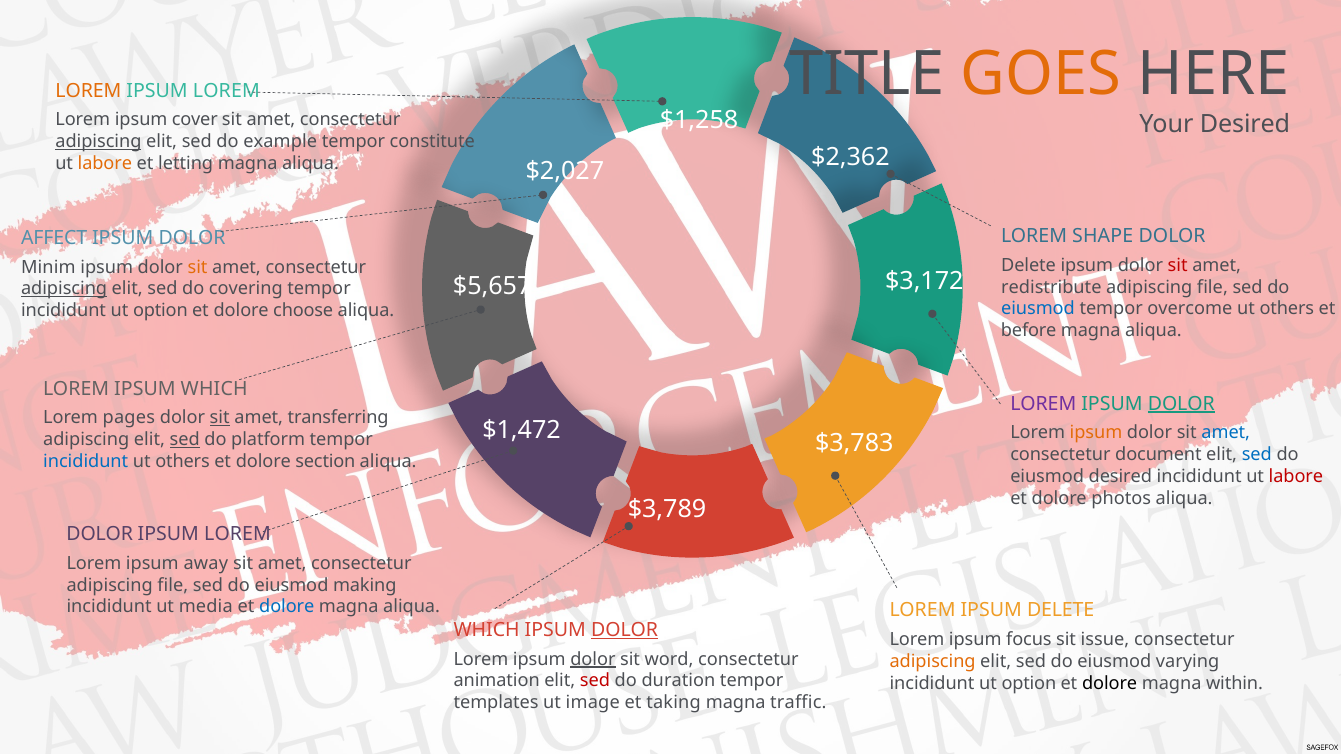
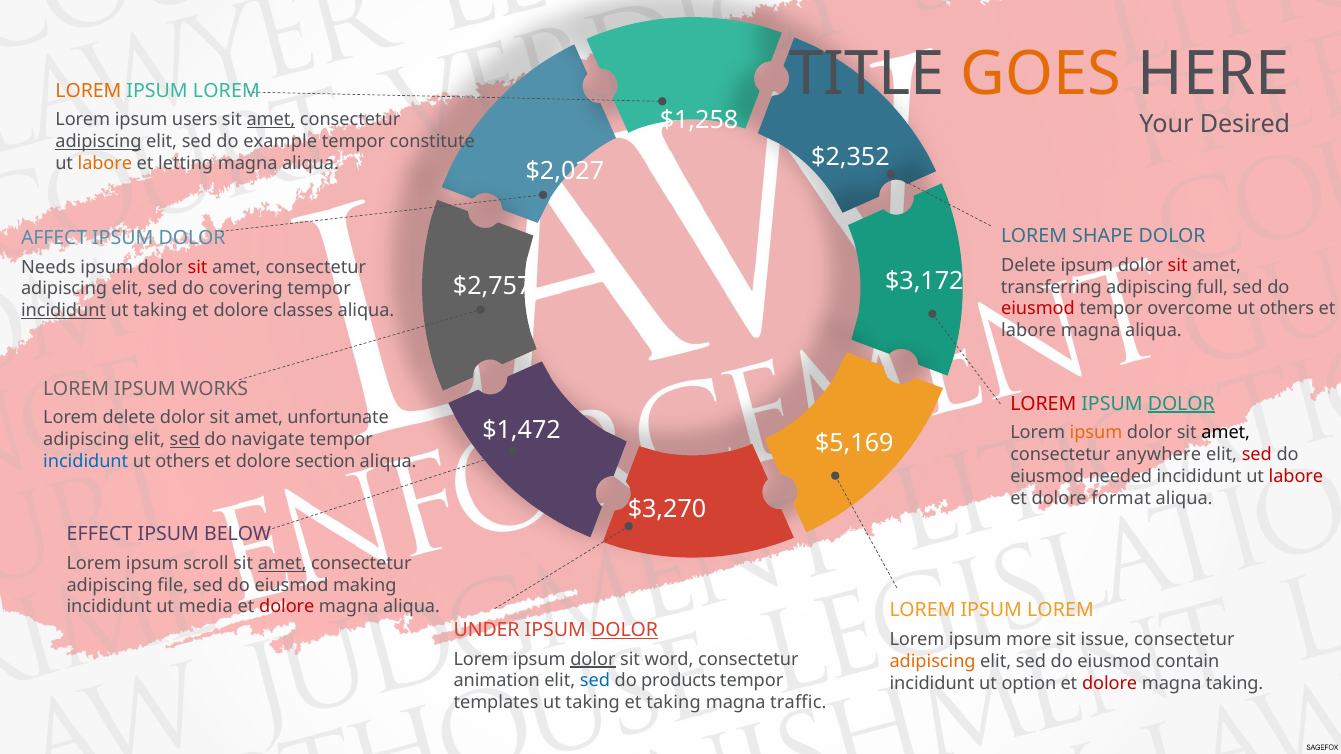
cover: cover -> users
amet at (271, 120) underline: none -> present
$2,362: $2,362 -> $2,352
Minim: Minim -> Needs
sit at (198, 267) colour: orange -> red
$5,657: $5,657 -> $2,757
redistribute: redistribute -> transferring
file at (1212, 287): file -> full
adipiscing at (64, 289) underline: present -> none
eiusmod at (1038, 309) colour: blue -> red
incididunt at (64, 311) underline: none -> present
option at (160, 311): option -> taking
choose: choose -> classes
before at (1029, 331): before -> labore
IPSUM WHICH: WHICH -> WORKS
LOREM at (1043, 404) colour: purple -> red
Lorem pages: pages -> delete
sit at (220, 418) underline: present -> none
transferring: transferring -> unfortunate
amet at (1226, 433) colour: blue -> black
platform: platform -> navigate
$3,783: $3,783 -> $5,169
document: document -> anywhere
sed at (1257, 455) colour: blue -> red
eiusmod desired: desired -> needed
photos: photos -> format
$3,789: $3,789 -> $3,270
DOLOR at (100, 534): DOLOR -> EFFECT
LOREM at (238, 534): LOREM -> BELOW
away: away -> scroll
amet at (282, 564) underline: none -> present
dolore at (287, 607) colour: blue -> red
DELETE at (1061, 611): DELETE -> LOREM
WHICH at (487, 630): WHICH -> UNDER
focus: focus -> more
varying: varying -> contain
sed at (595, 681) colour: red -> blue
duration: duration -> products
dolore at (1110, 683) colour: black -> red
magna within: within -> taking
image at (593, 703): image -> taking
